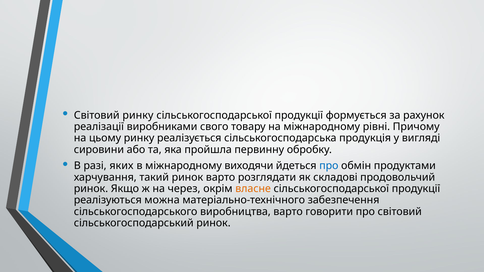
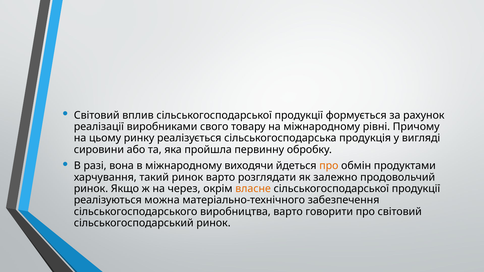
Світовий ринку: ринку -> вплив
яких: яких -> вона
про at (329, 166) colour: blue -> orange
складові: складові -> залежно
